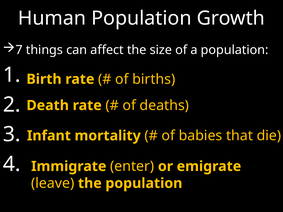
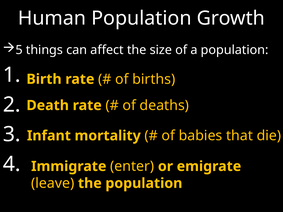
7: 7 -> 5
